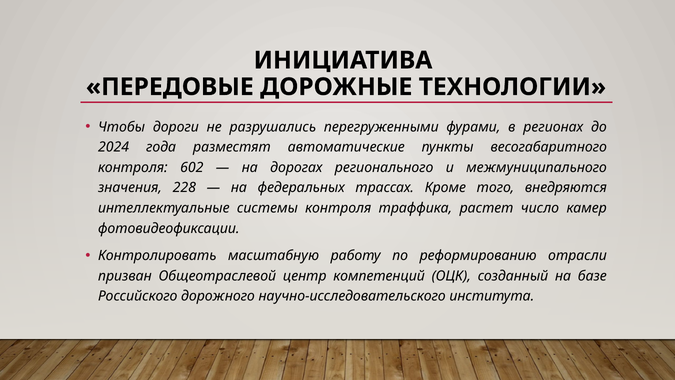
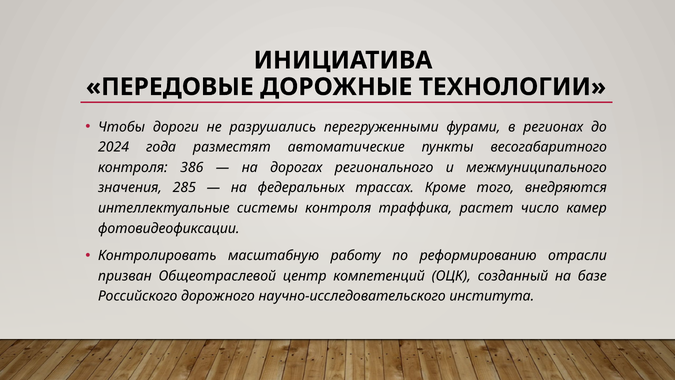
602: 602 -> 386
228: 228 -> 285
